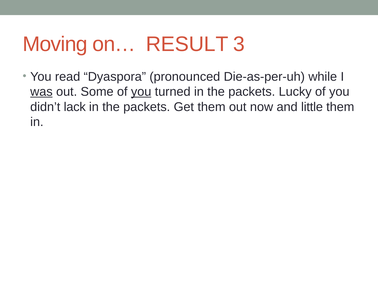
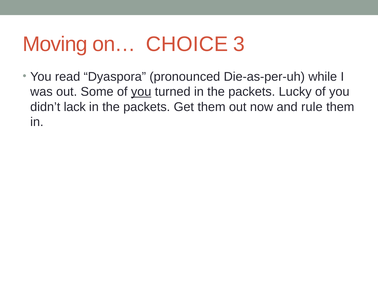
RESULT: RESULT -> CHOICE
was underline: present -> none
little: little -> rule
